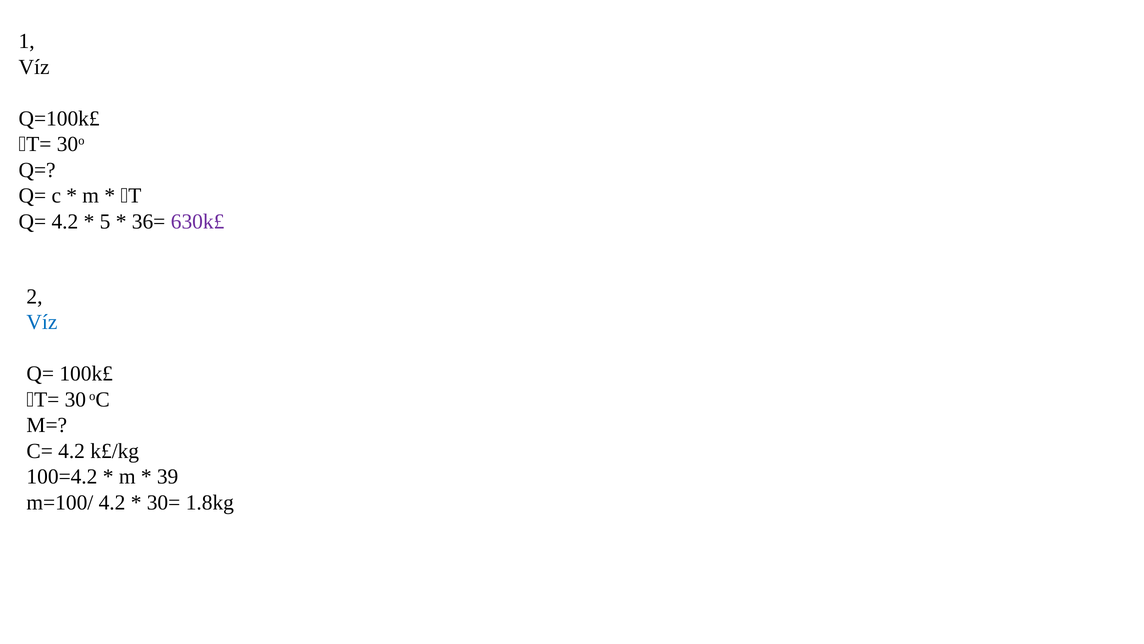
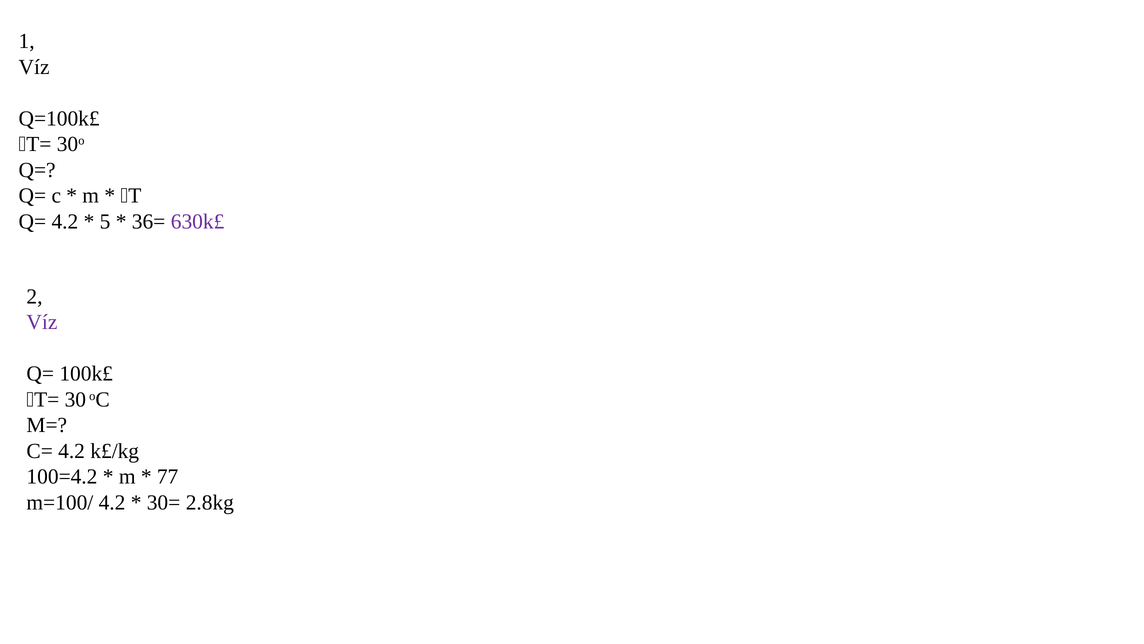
Víz at (42, 322) colour: blue -> purple
39: 39 -> 77
1.8kg: 1.8kg -> 2.8kg
